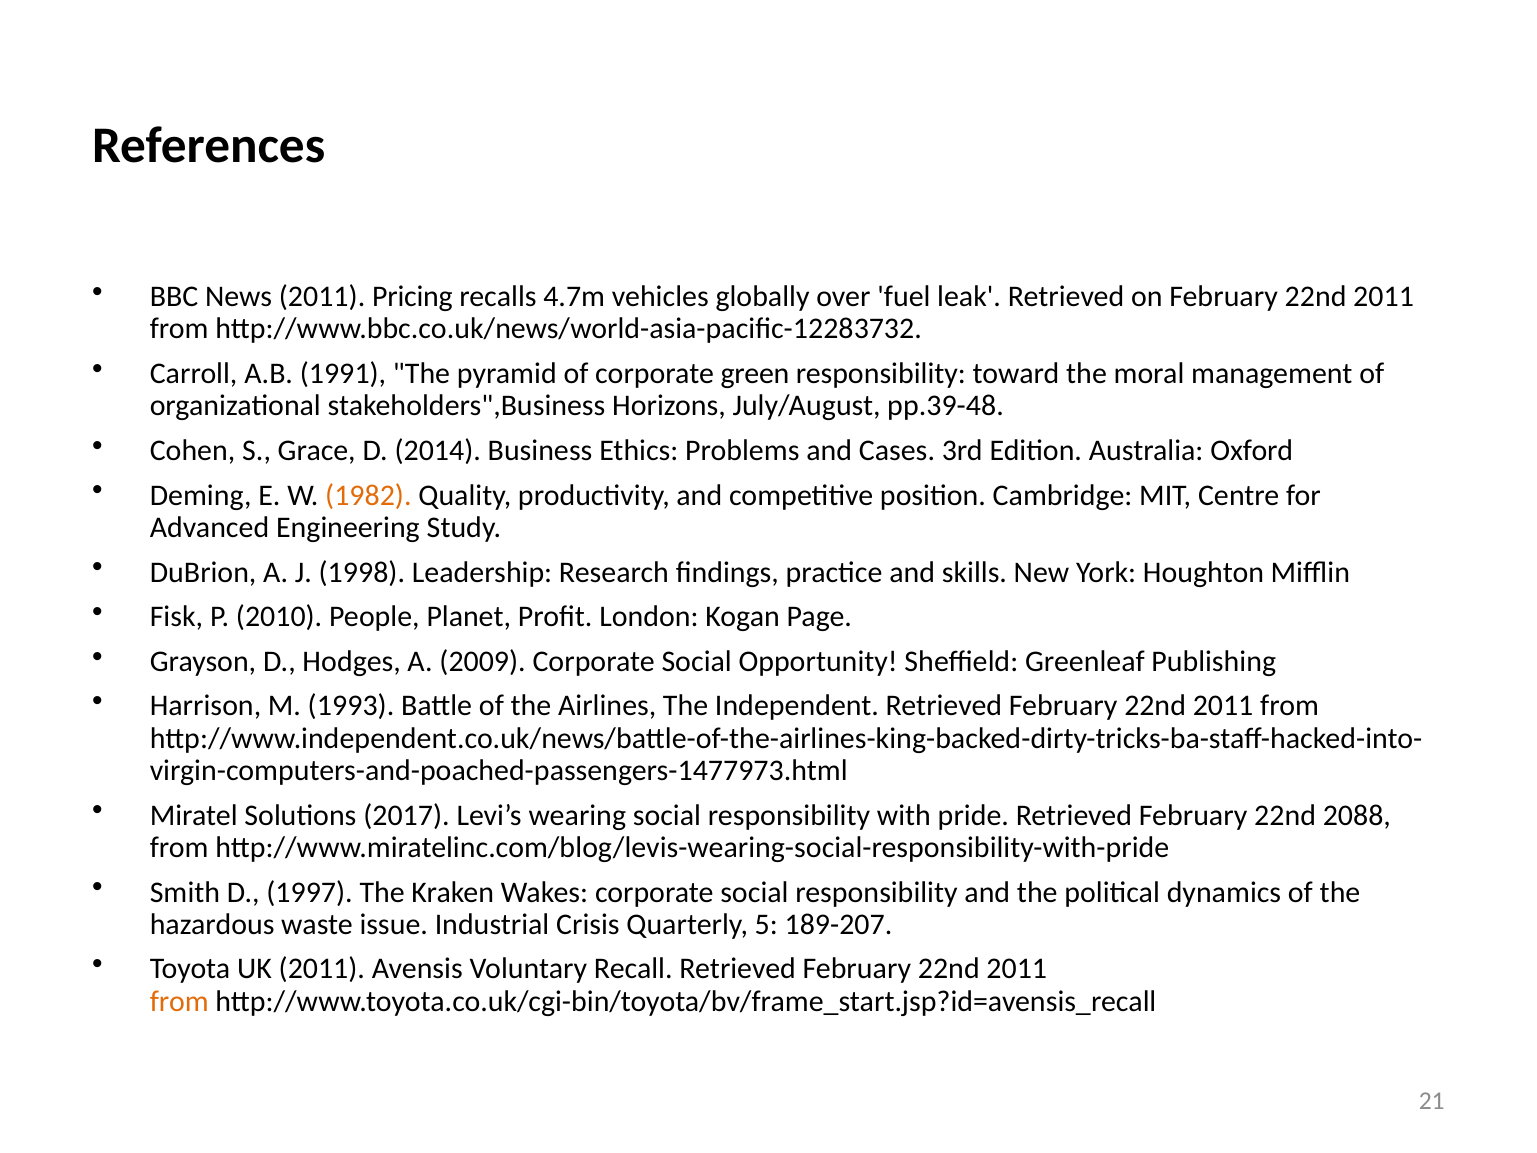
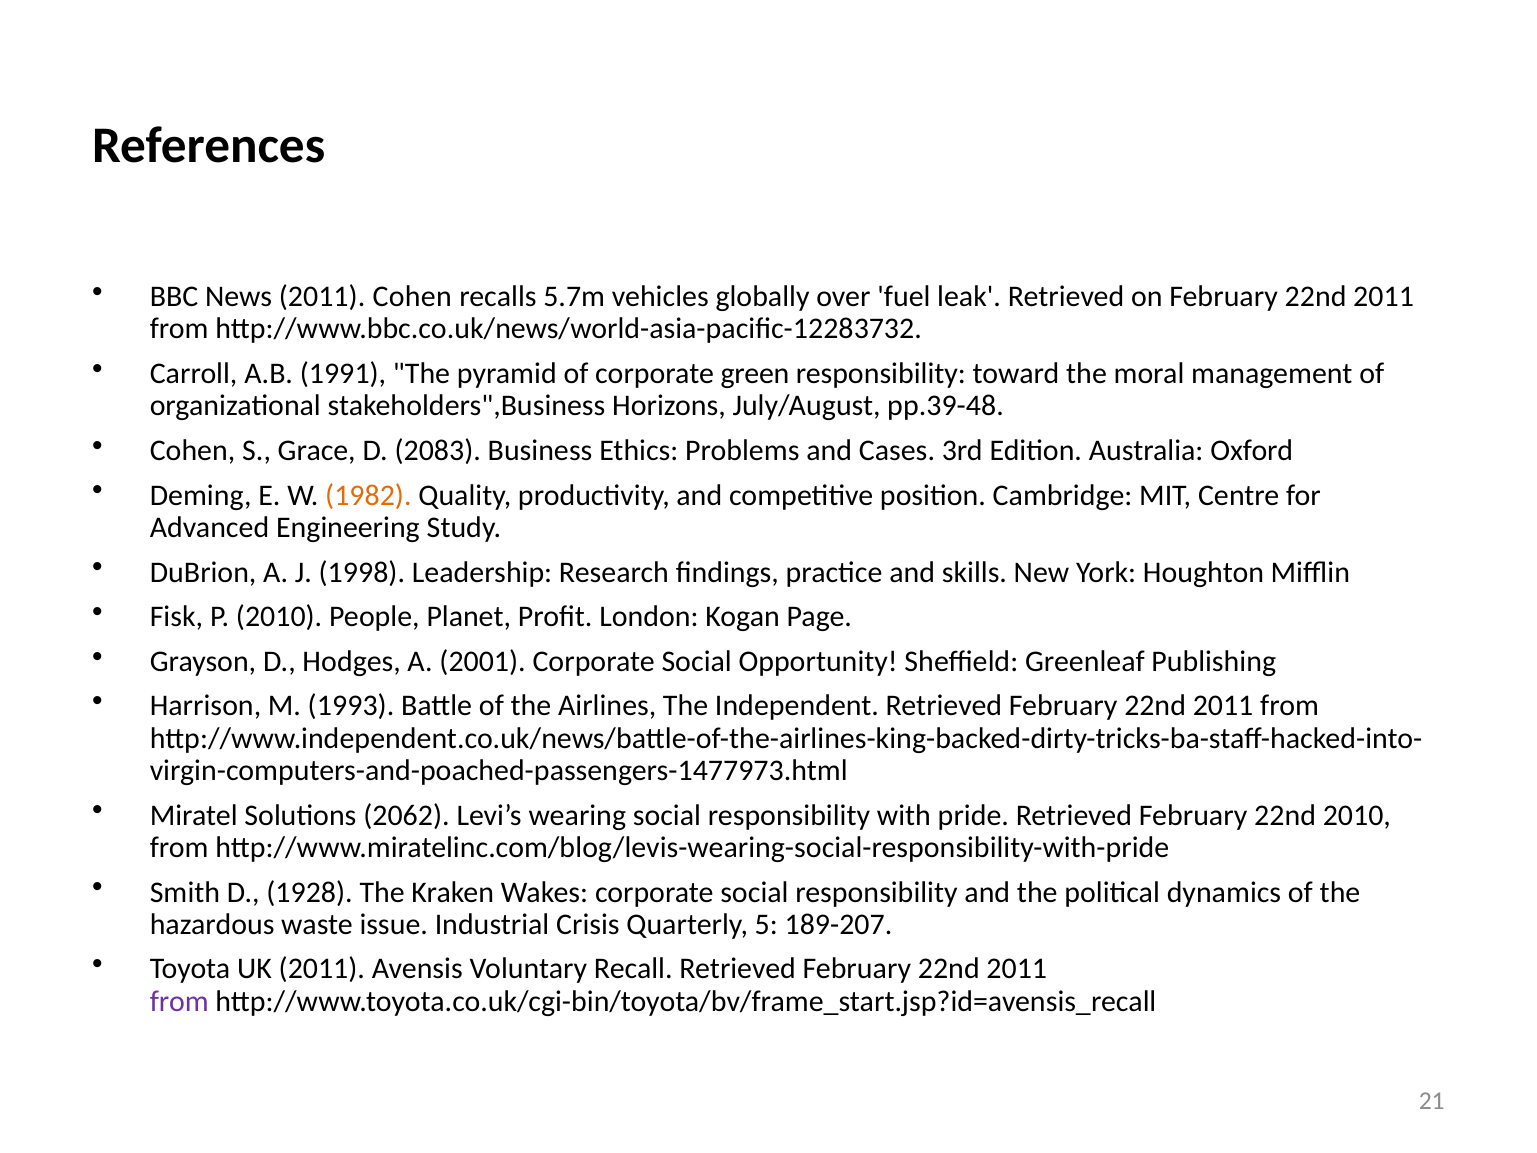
2011 Pricing: Pricing -> Cohen
4.7m: 4.7m -> 5.7m
2014: 2014 -> 2083
2009: 2009 -> 2001
2017: 2017 -> 2062
22nd 2088: 2088 -> 2010
1997: 1997 -> 1928
from at (179, 1001) colour: orange -> purple
